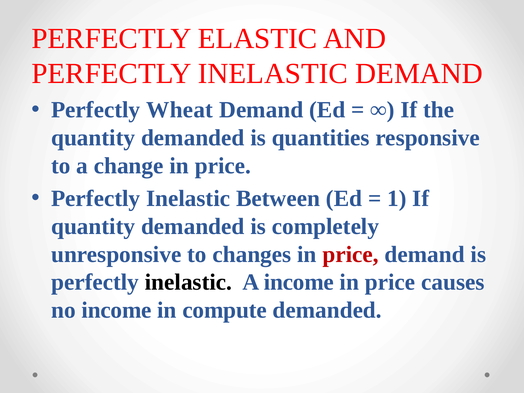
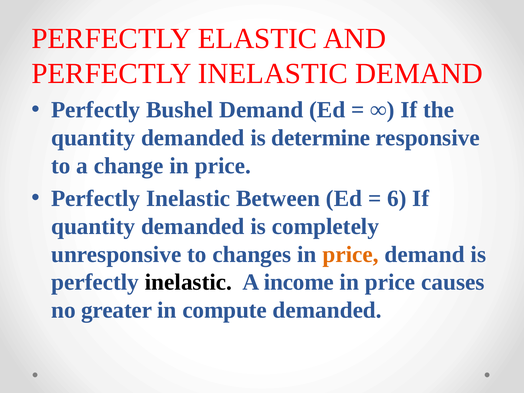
Wheat: Wheat -> Bushel
quantities: quantities -> determine
1: 1 -> 6
price at (351, 254) colour: red -> orange
no income: income -> greater
